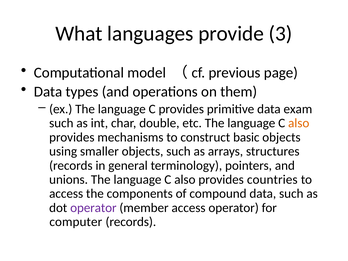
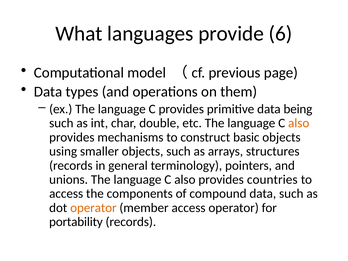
3: 3 -> 6
exam: exam -> being
operator at (93, 208) colour: purple -> orange
computer: computer -> portability
